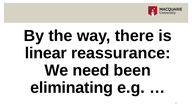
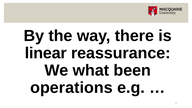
need: need -> what
eliminating: eliminating -> operations
